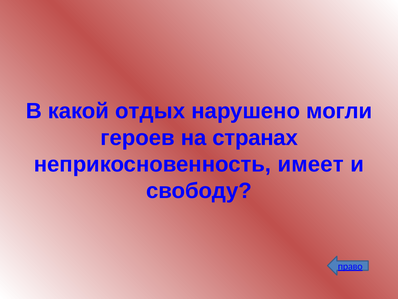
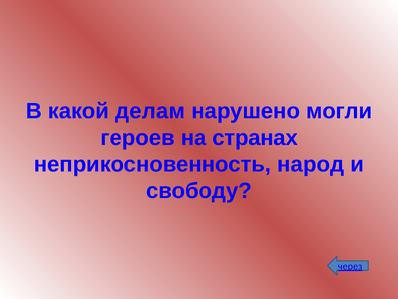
отдых: отдых -> делам
имеет: имеет -> народ
право: право -> через
